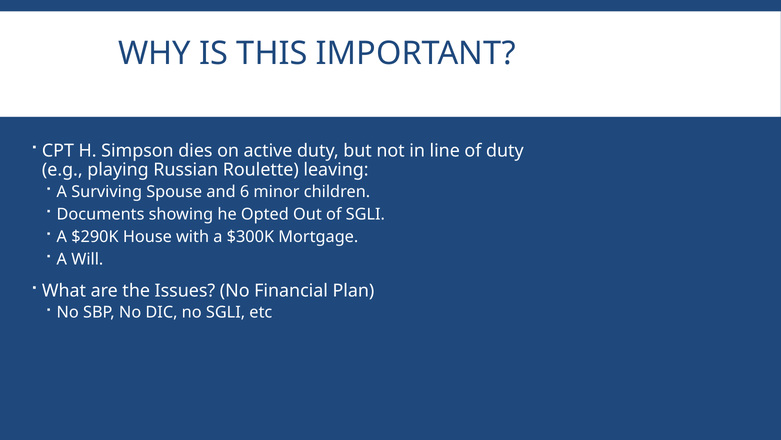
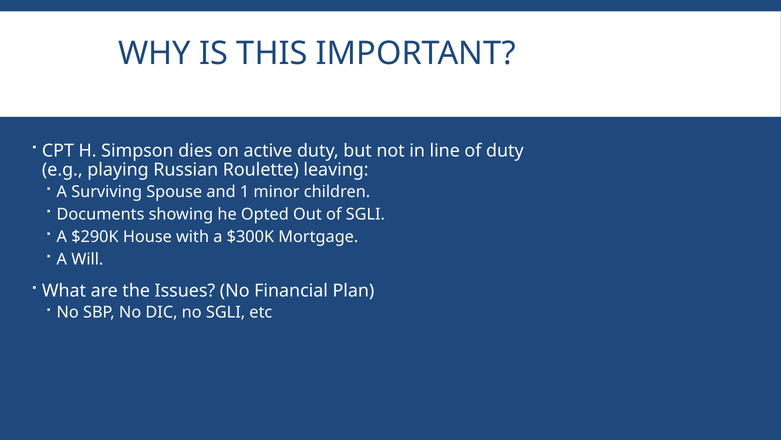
6: 6 -> 1
